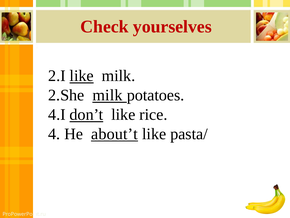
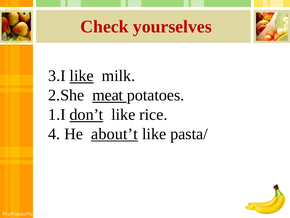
2.I: 2.I -> 3.I
2.She milk: milk -> meat
4.I: 4.I -> 1.I
